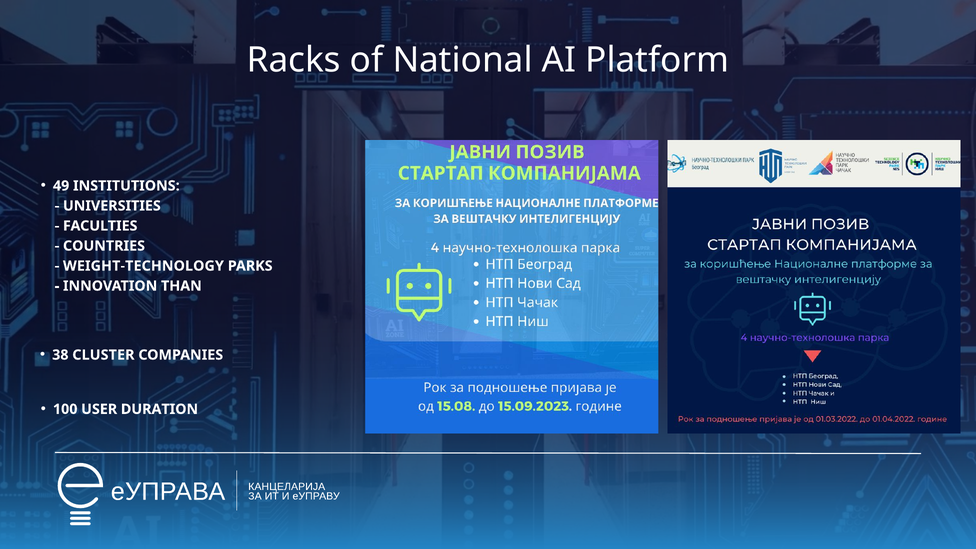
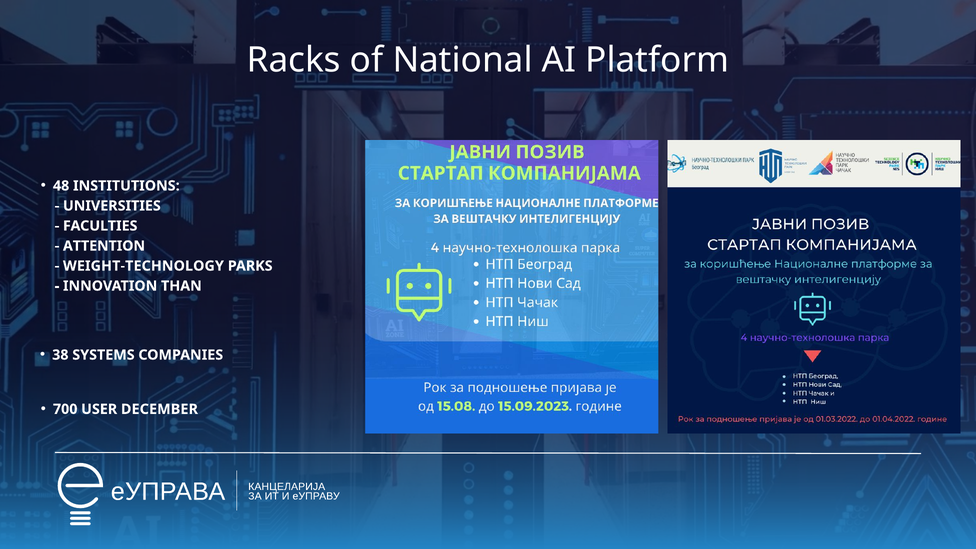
49: 49 -> 48
COUNTRIES: COUNTRIES -> ATTENTION
CLUSTER: CLUSTER -> SYSTEMS
100: 100 -> 700
DURATION: DURATION -> DECEMBER
